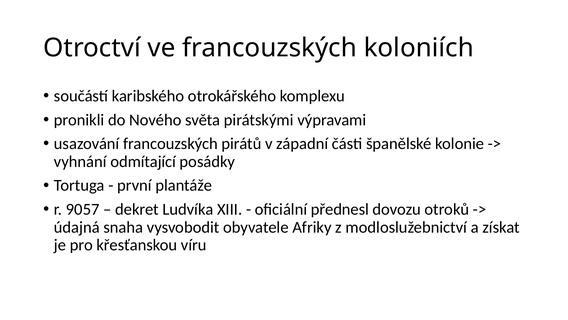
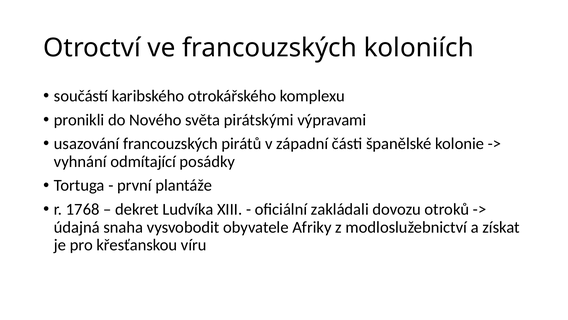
9057: 9057 -> 1768
přednesl: přednesl -> zakládali
